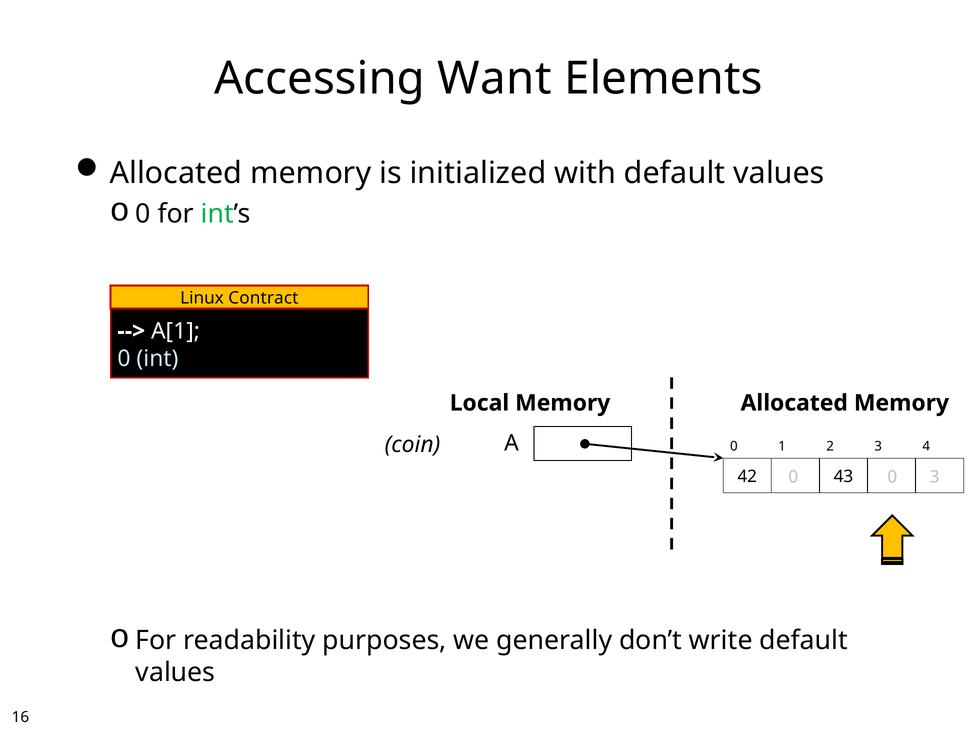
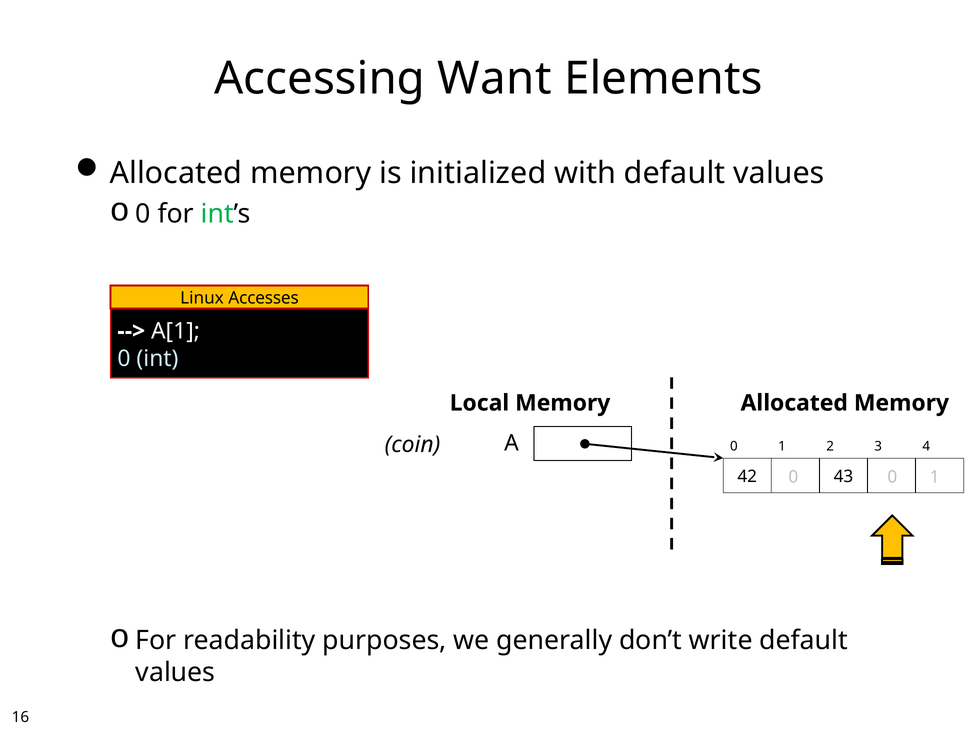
Contract: Contract -> Accesses
0 0 3: 3 -> 1
